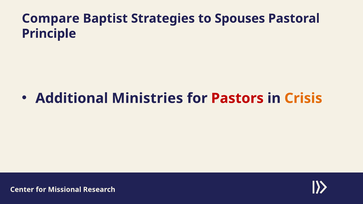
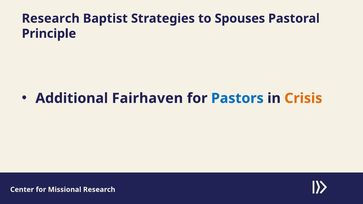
Compare at (51, 19): Compare -> Research
Ministries: Ministries -> Fairhaven
Pastors colour: red -> blue
